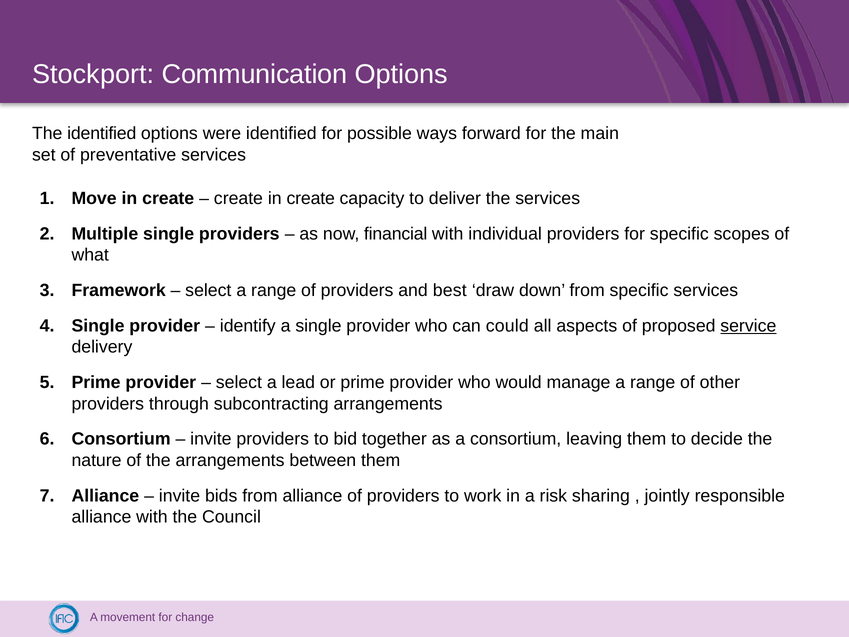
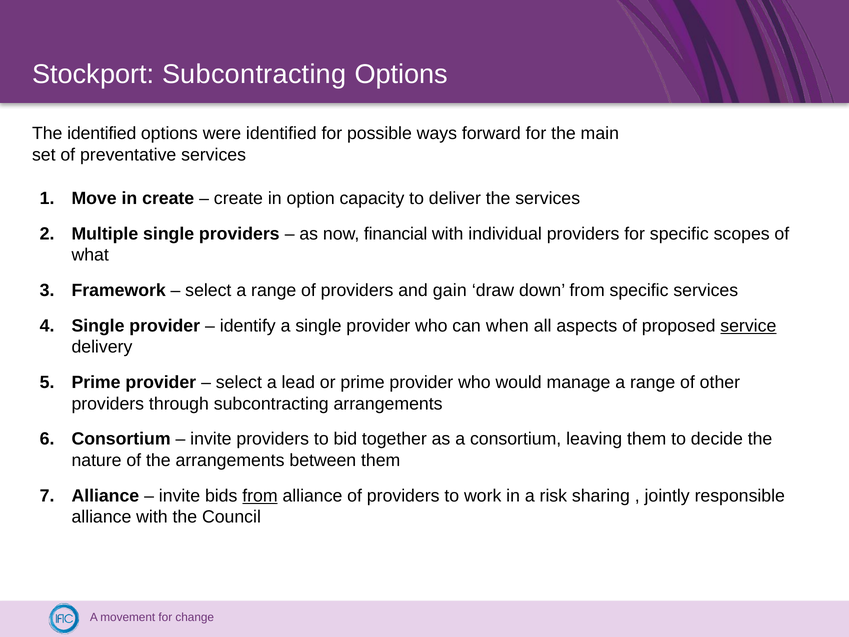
Stockport Communication: Communication -> Subcontracting
create in create: create -> option
best: best -> gain
could: could -> when
from at (260, 496) underline: none -> present
